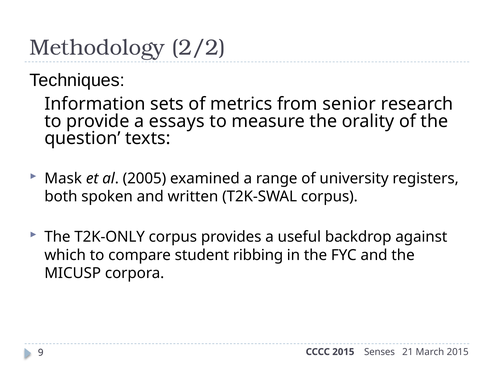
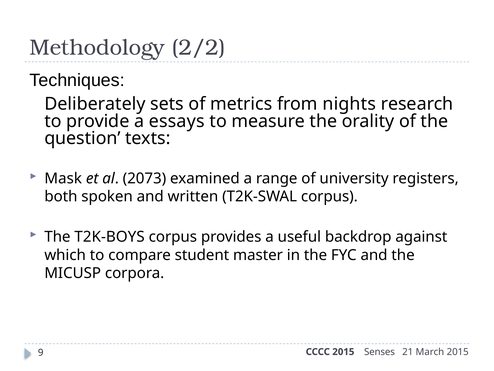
Information: Information -> Deliberately
senior: senior -> nights
2005: 2005 -> 2073
T2K-ONLY: T2K-ONLY -> T2K-BOYS
ribbing: ribbing -> master
